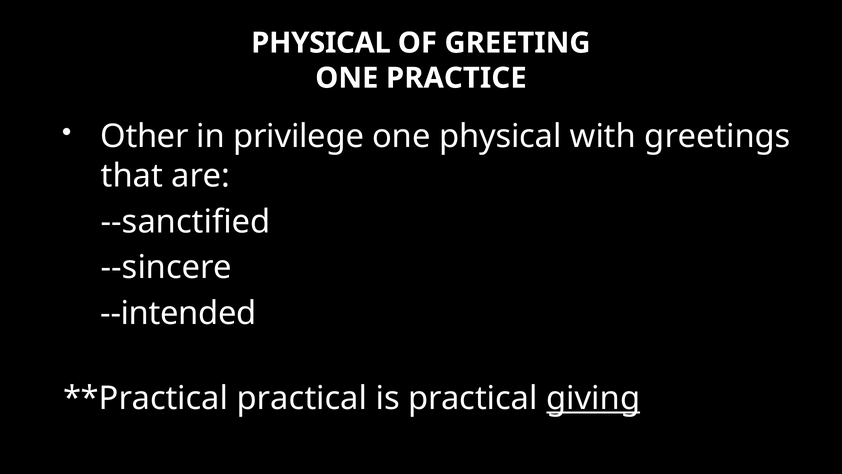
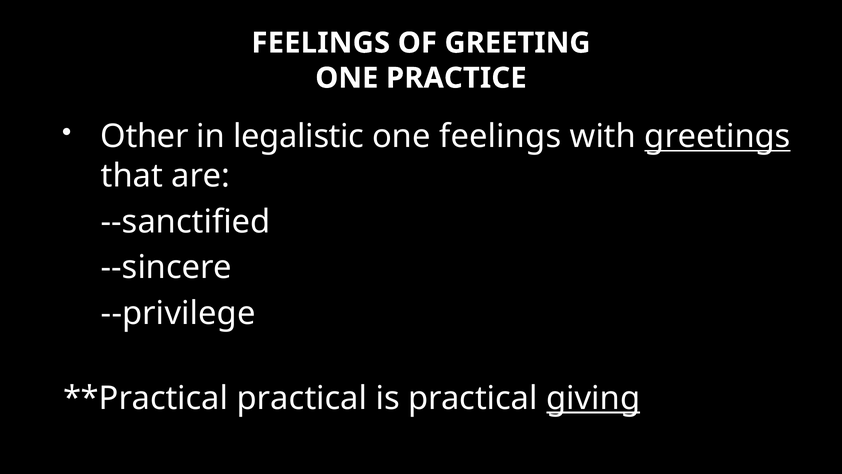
PHYSICAL at (321, 43): PHYSICAL -> FEELINGS
privilege: privilege -> legalistic
one physical: physical -> feelings
greetings underline: none -> present
--intended: --intended -> --privilege
